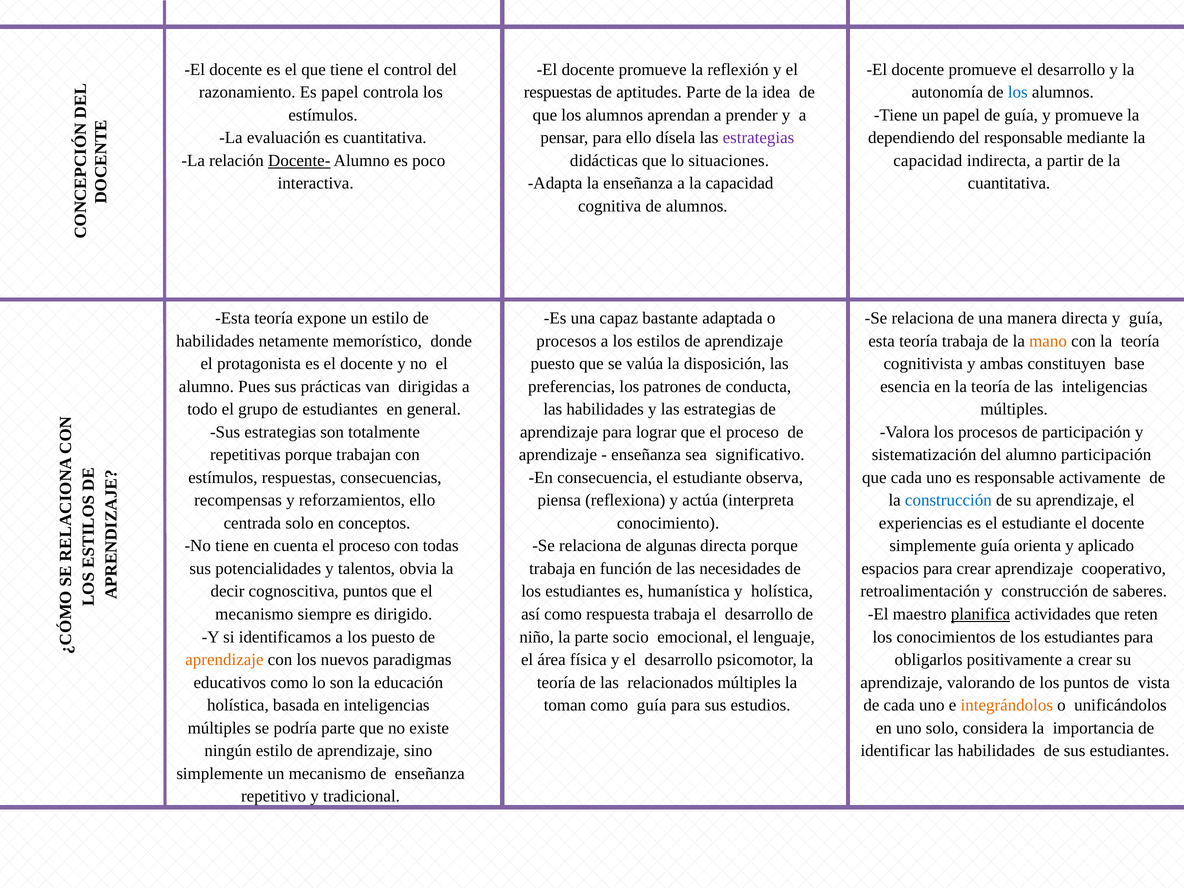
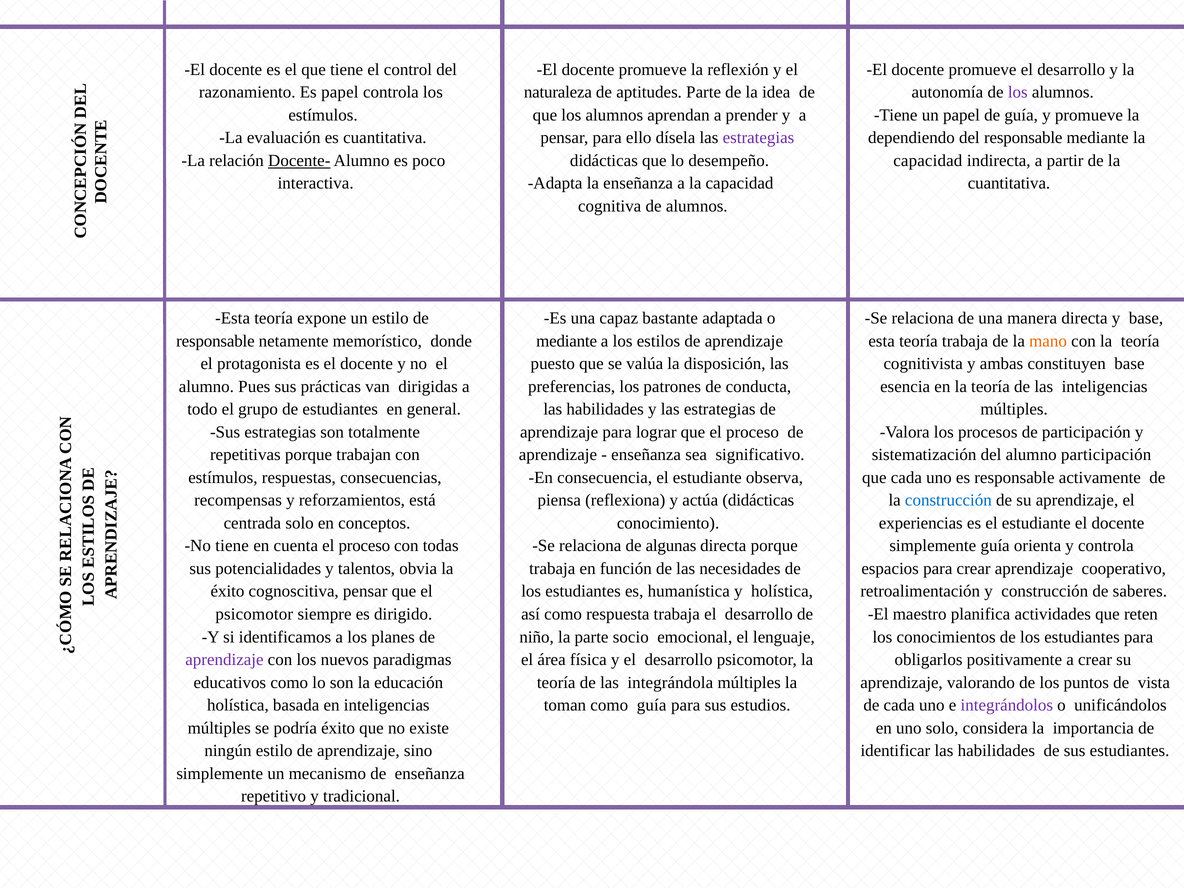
respuestas at (558, 92): respuestas -> naturaleza
los at (1018, 92) colour: blue -> purple
situaciones: situaciones -> desempeño
y guía: guía -> base
habilidades at (215, 341): habilidades -> responsable
procesos at (566, 341): procesos -> mediante
reforzamientos ello: ello -> está
actúa interpreta: interpreta -> didácticas
y aplicado: aplicado -> controla
decir at (227, 591): decir -> éxito
cognoscitiva puntos: puntos -> pensar
mecanismo at (254, 614): mecanismo -> psicomotor
planifica underline: present -> none
los puesto: puesto -> planes
aprendizaje at (224, 660) colour: orange -> purple
relacionados: relacionados -> integrándola
integrándolos colour: orange -> purple
podría parte: parte -> éxito
